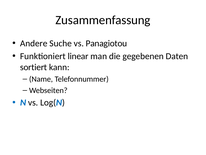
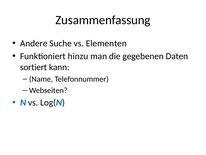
Panagiotou: Panagiotou -> Elementen
linear: linear -> hinzu
